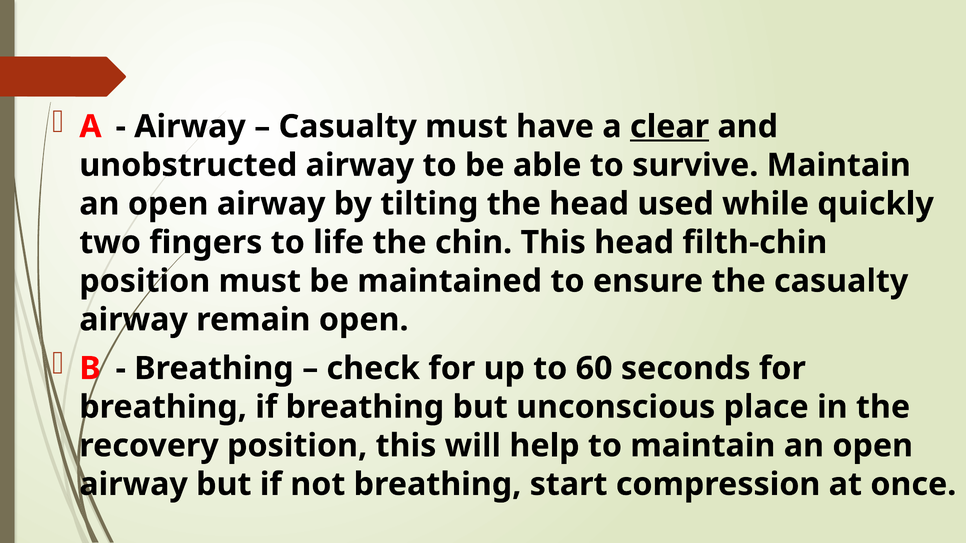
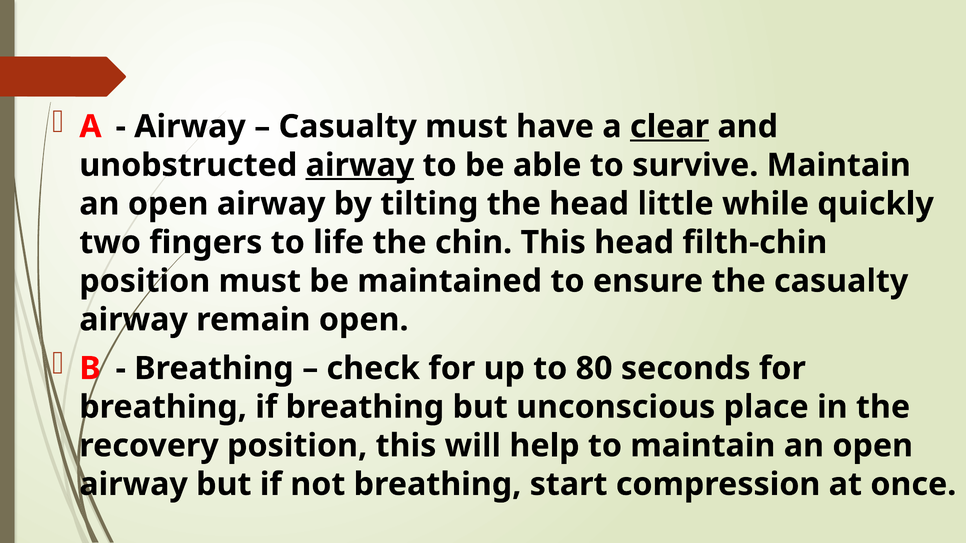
airway at (360, 165) underline: none -> present
used: used -> little
60: 60 -> 80
